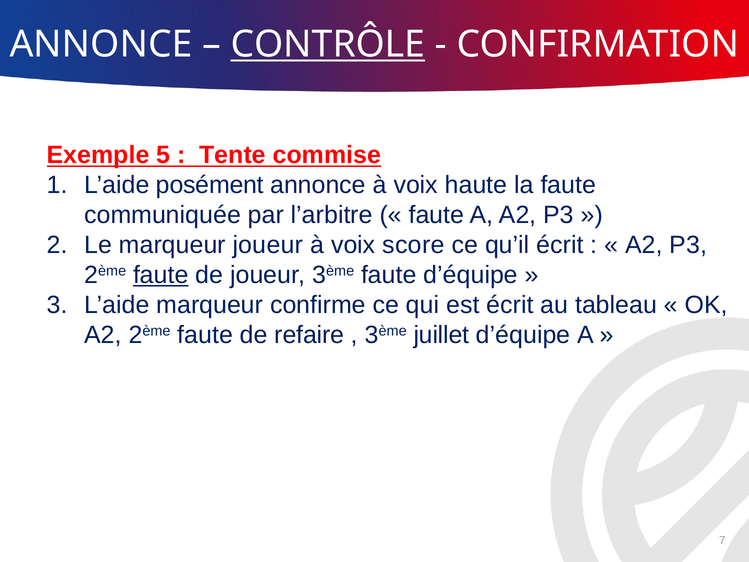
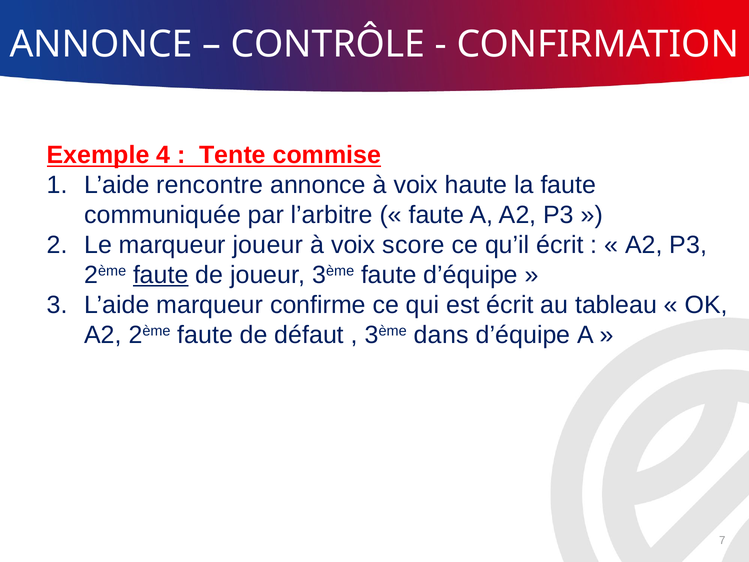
CONTRÔLE underline: present -> none
5: 5 -> 4
posément: posément -> rencontre
refaire: refaire -> défaut
juillet: juillet -> dans
